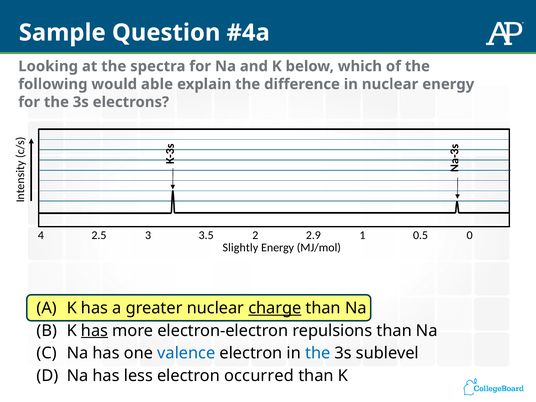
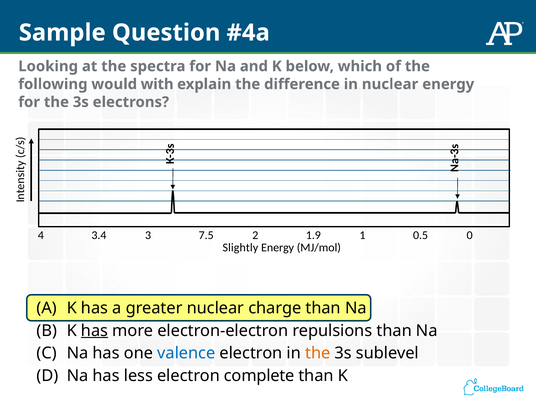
able: able -> with
2.5: 2.5 -> 3.4
3.5: 3.5 -> 7.5
2.9: 2.9 -> 1.9
charge underline: present -> none
the at (318, 353) colour: blue -> orange
occurred: occurred -> complete
